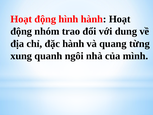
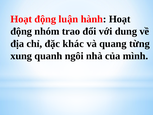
hình: hình -> luận
đặc hành: hành -> khác
